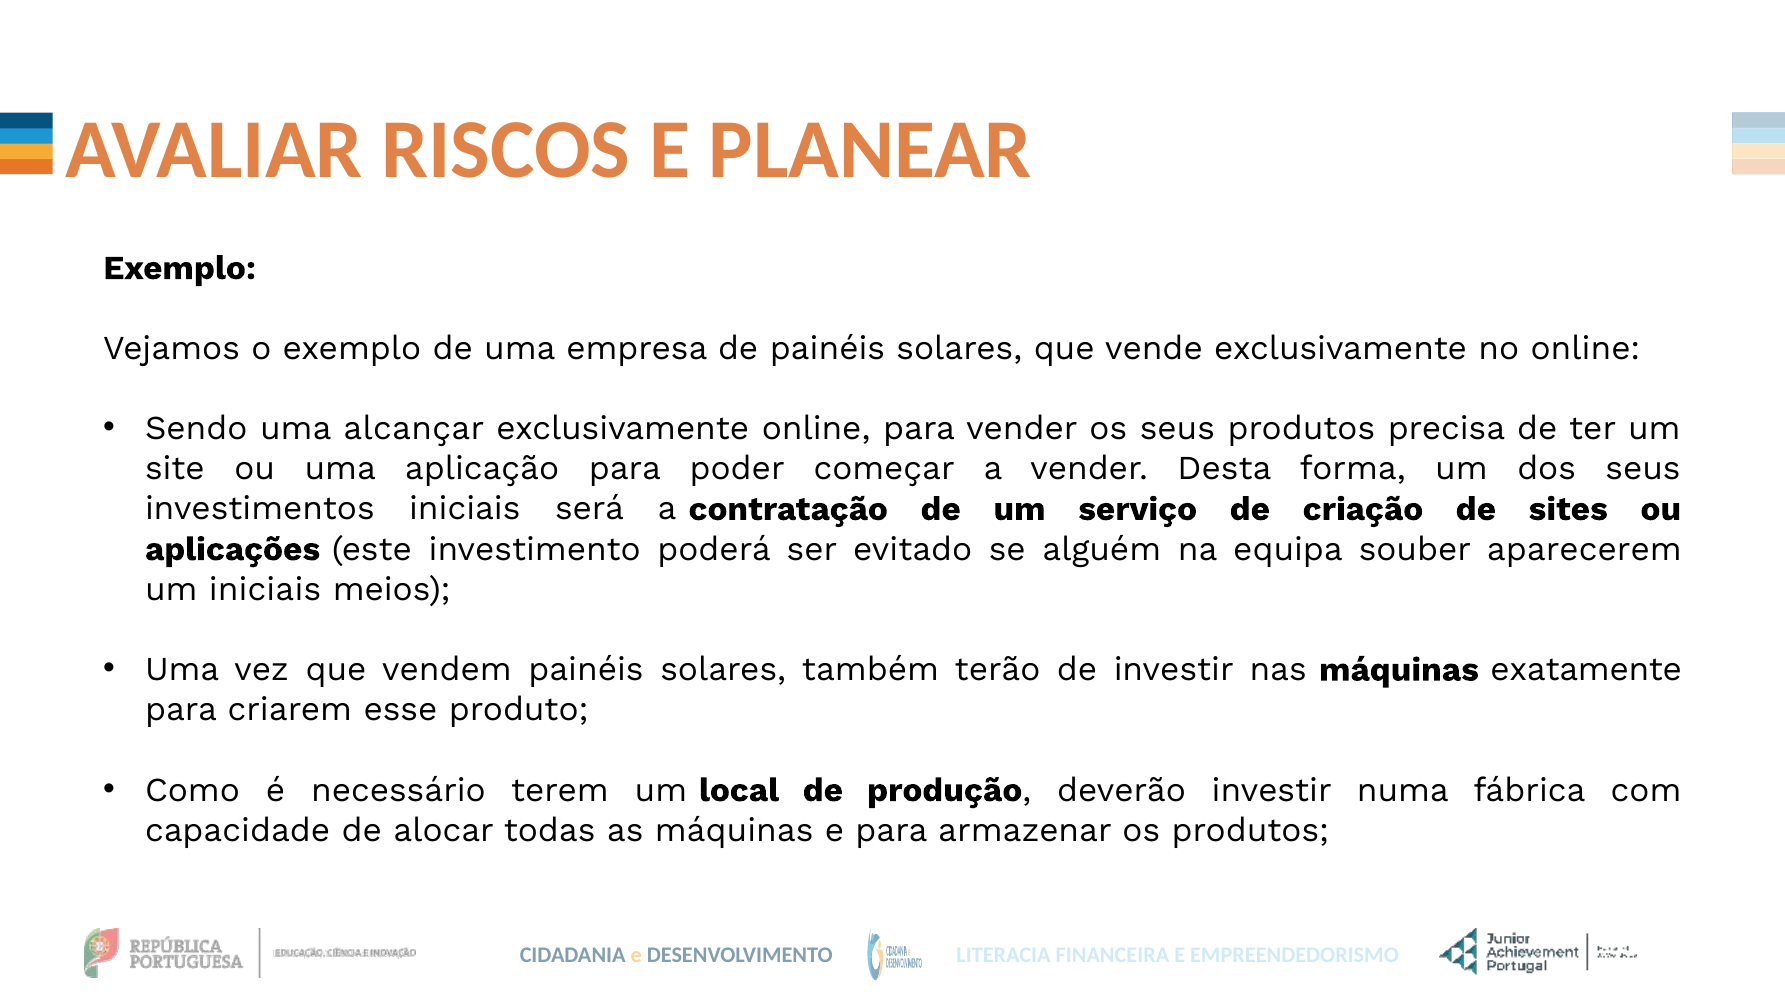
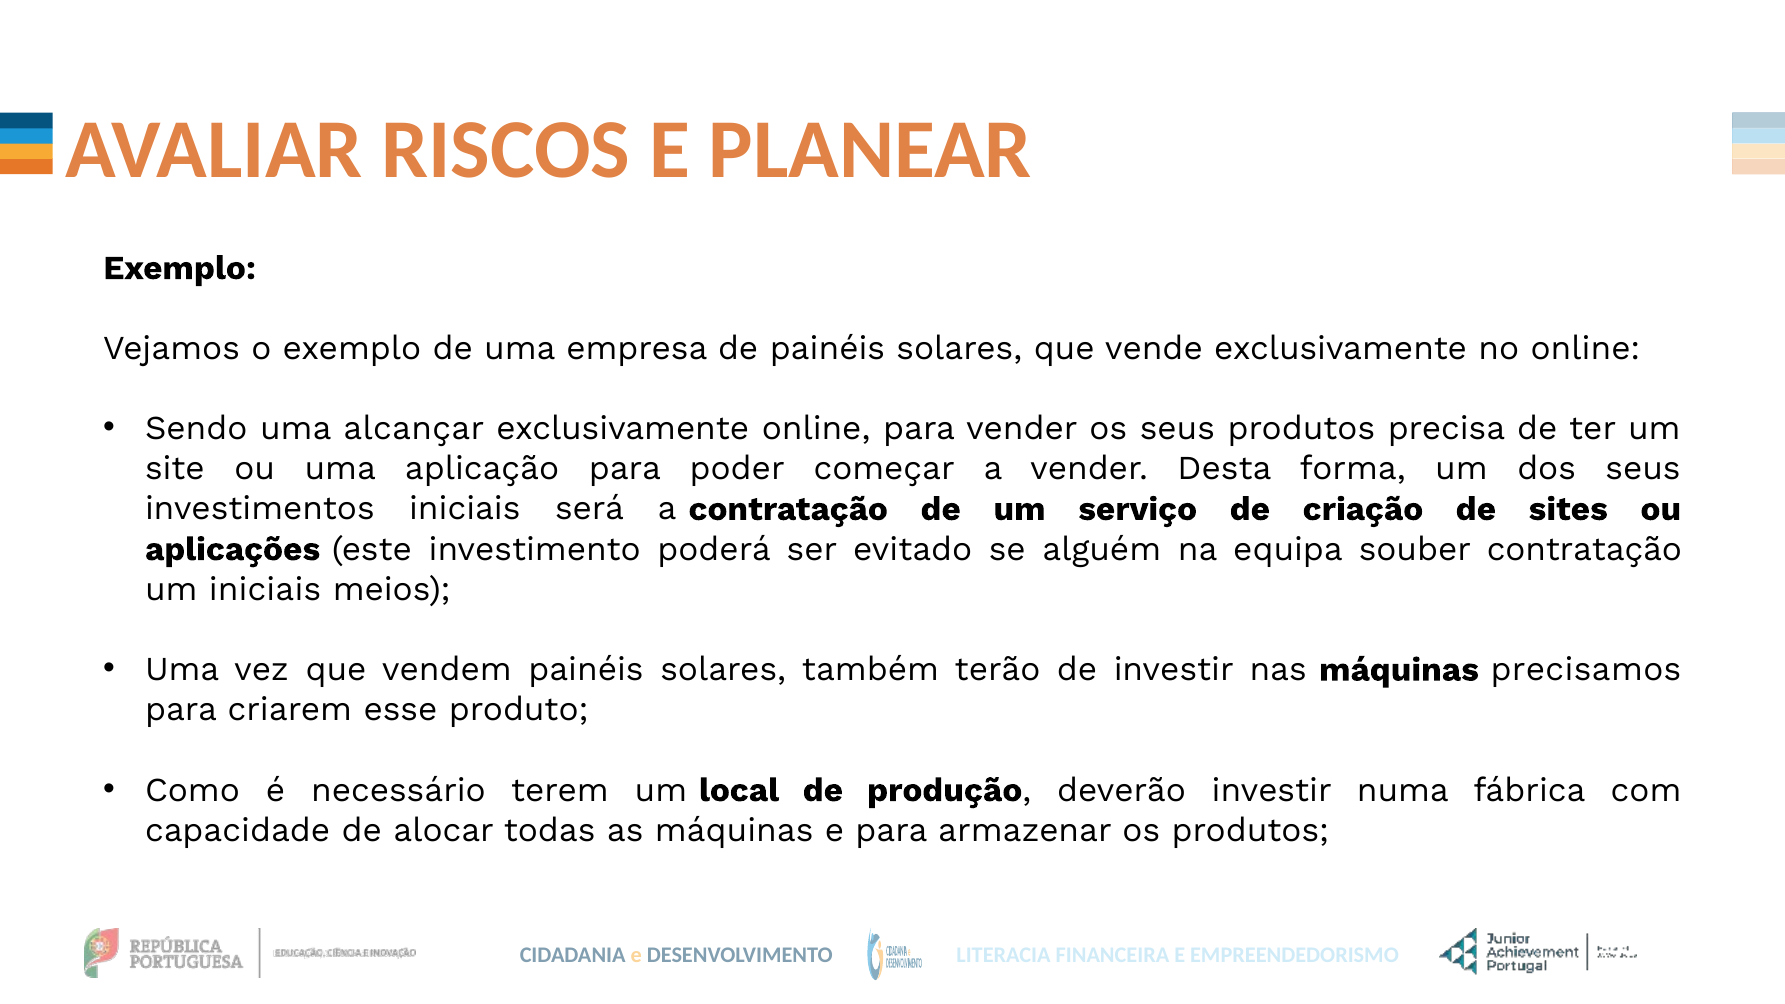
souber aparecerem: aparecerem -> contratação
exatamente: exatamente -> precisamos
